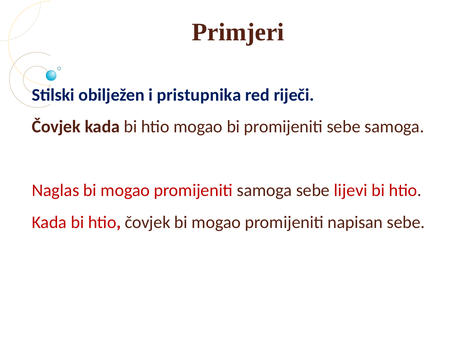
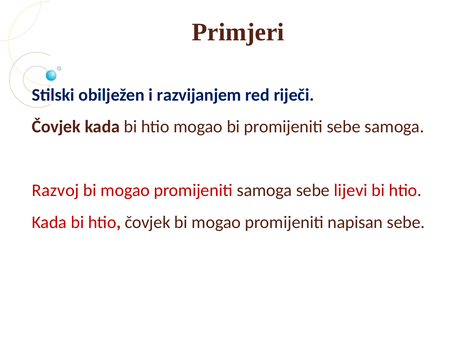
pristupnika: pristupnika -> razvijanjem
Naglas: Naglas -> Razvoj
